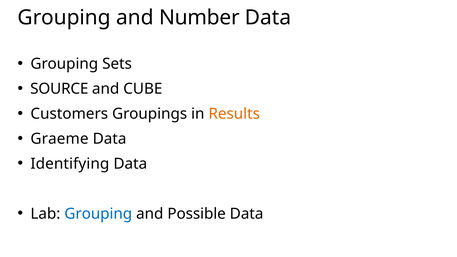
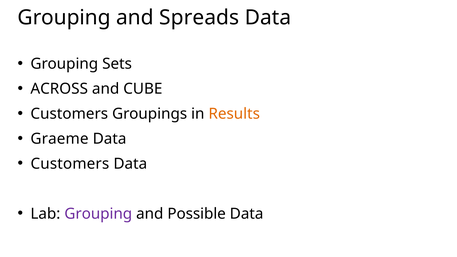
Number: Number -> Spreads
SOURCE: SOURCE -> ACROSS
Identifying at (70, 164): Identifying -> Customers
Grouping at (98, 214) colour: blue -> purple
